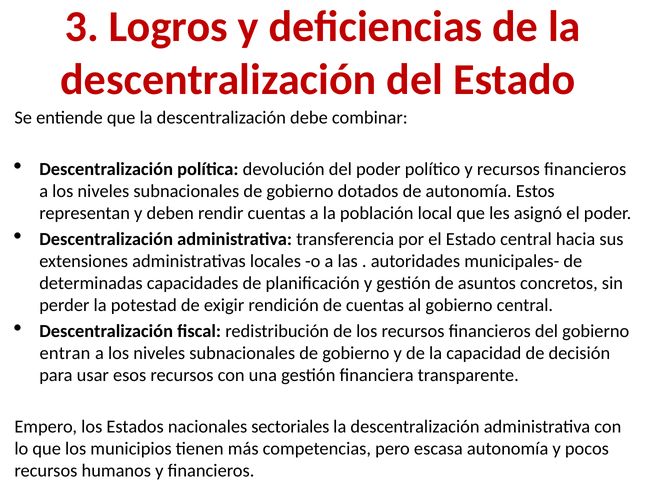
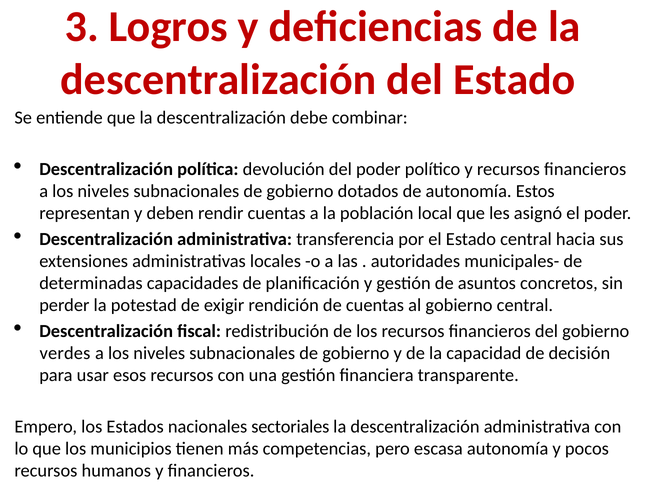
entran: entran -> verdes
